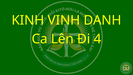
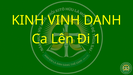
4: 4 -> 1
